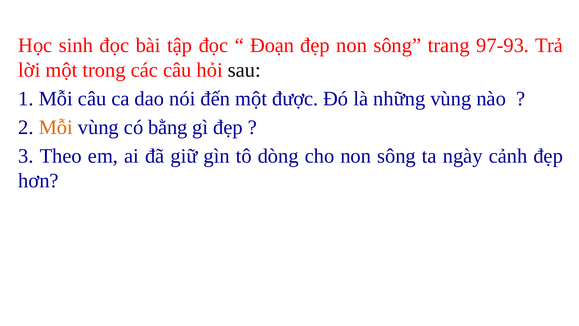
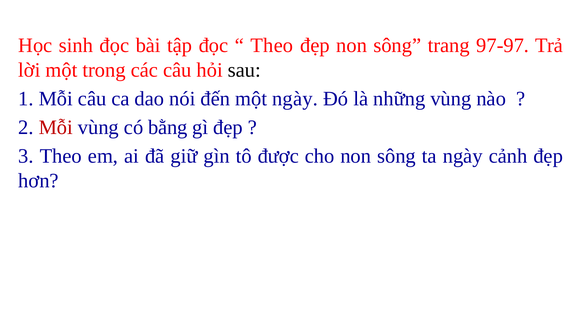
Đoạn at (272, 45): Đoạn -> Theo
97-93: 97-93 -> 97-97
một được: được -> ngày
Mỗi at (56, 127) colour: orange -> red
dòng: dòng -> được
